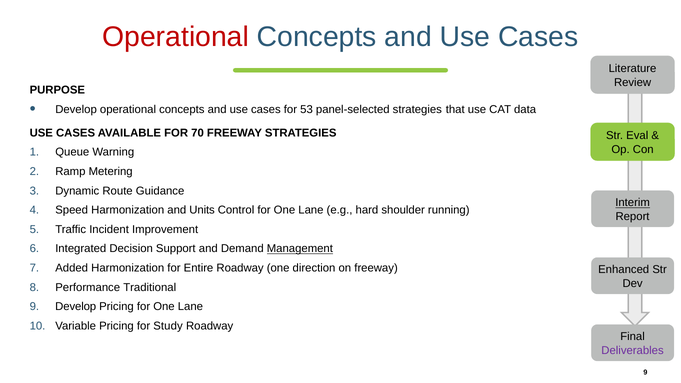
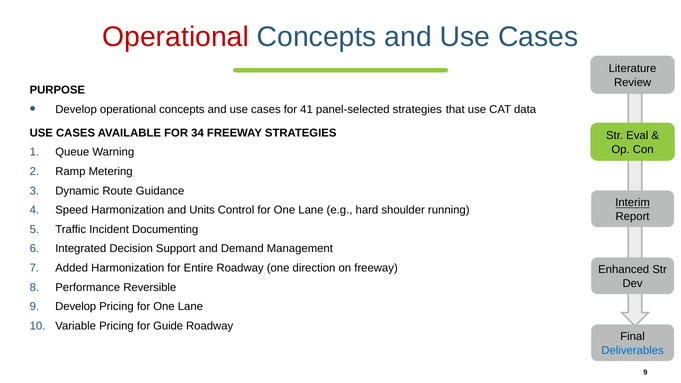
53: 53 -> 41
70: 70 -> 34
Improvement: Improvement -> Documenting
Management underline: present -> none
Traditional: Traditional -> Reversible
Study: Study -> Guide
Deliverables colour: purple -> blue
